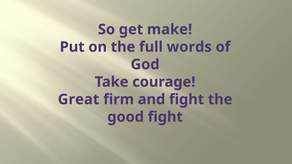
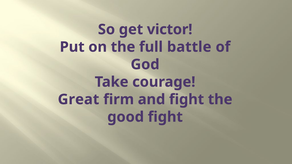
make: make -> victor
words: words -> battle
